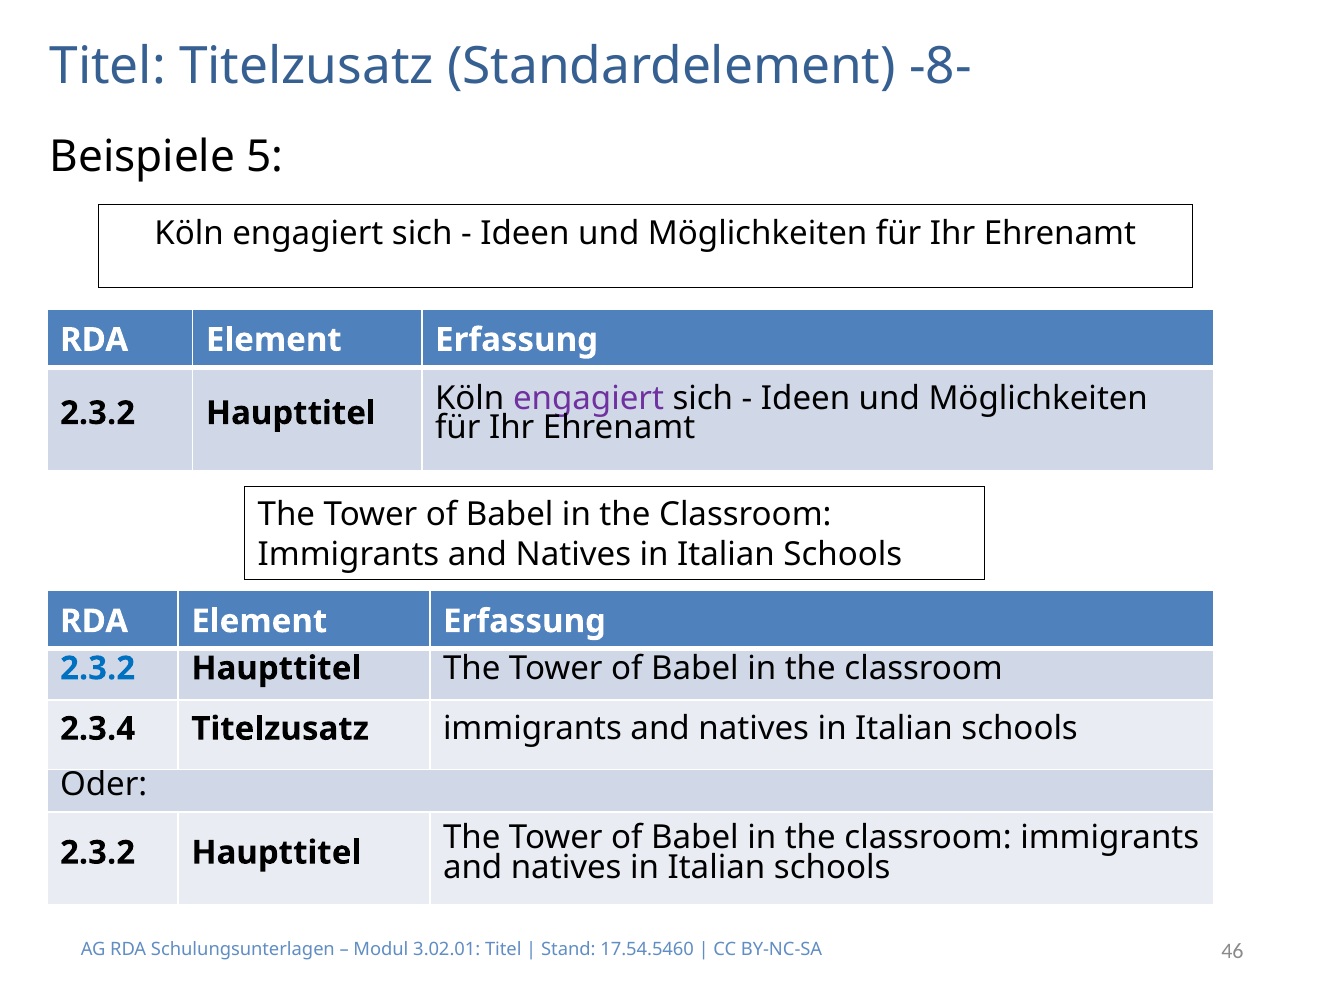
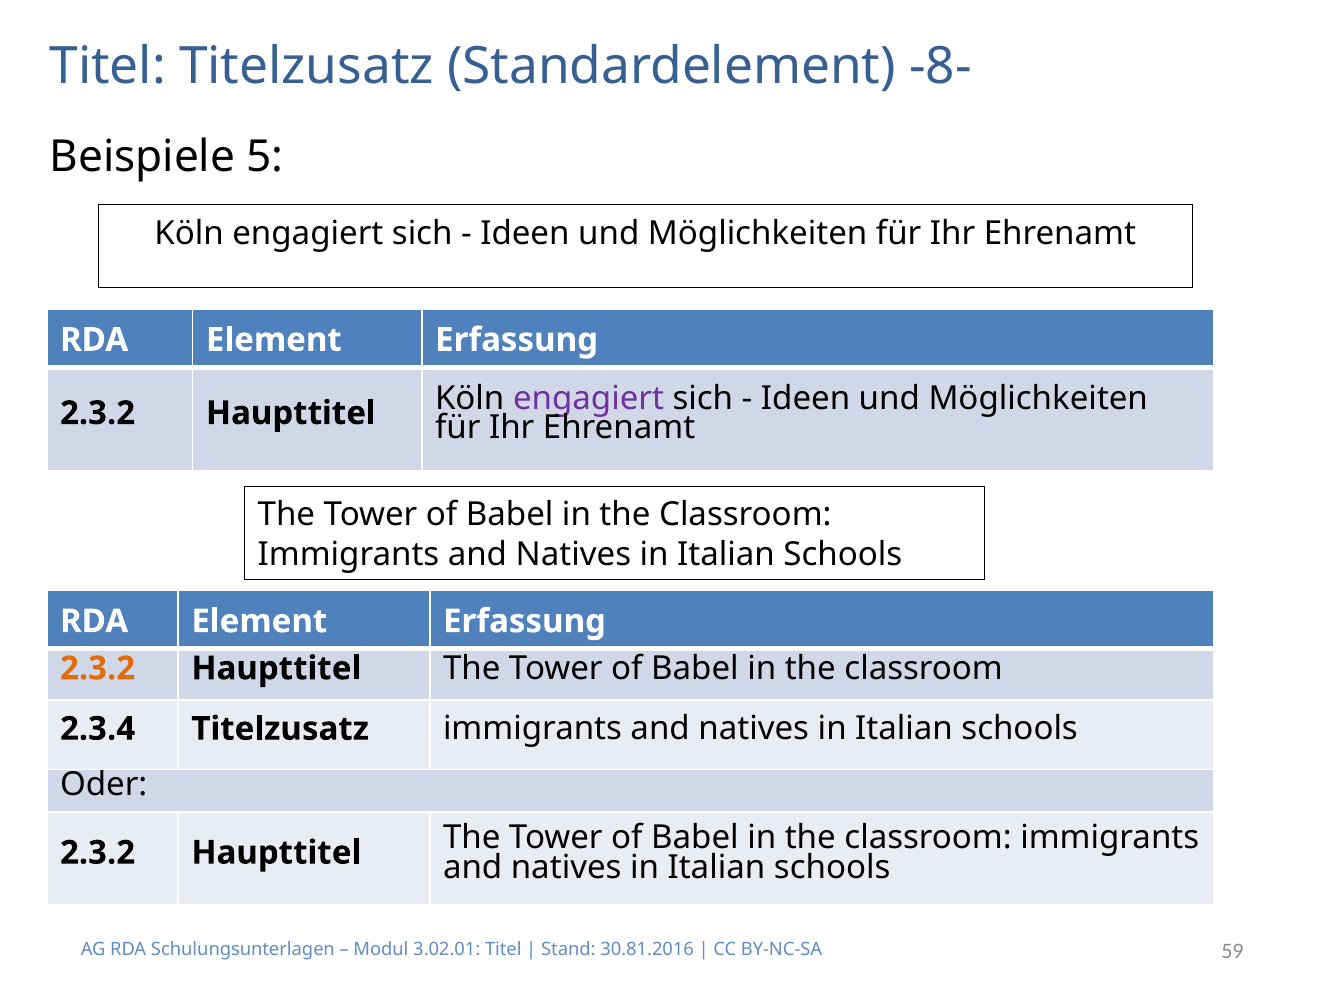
2.3.2 at (98, 668) colour: blue -> orange
17.54.5460: 17.54.5460 -> 30.81.2016
46: 46 -> 59
